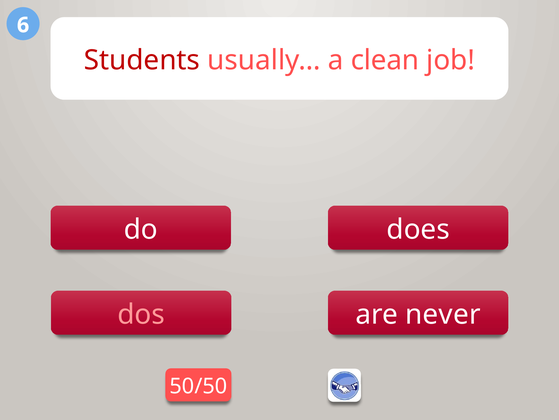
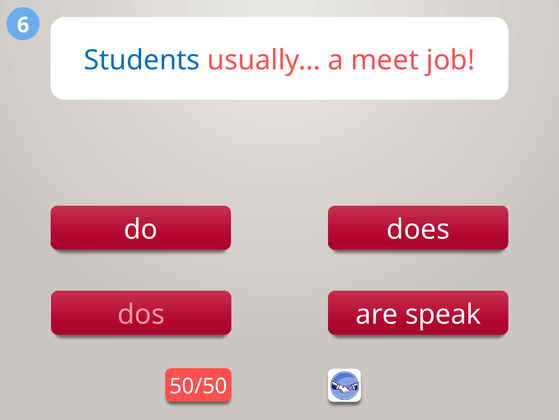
Students colour: red -> blue
clean: clean -> meet
never: never -> speak
